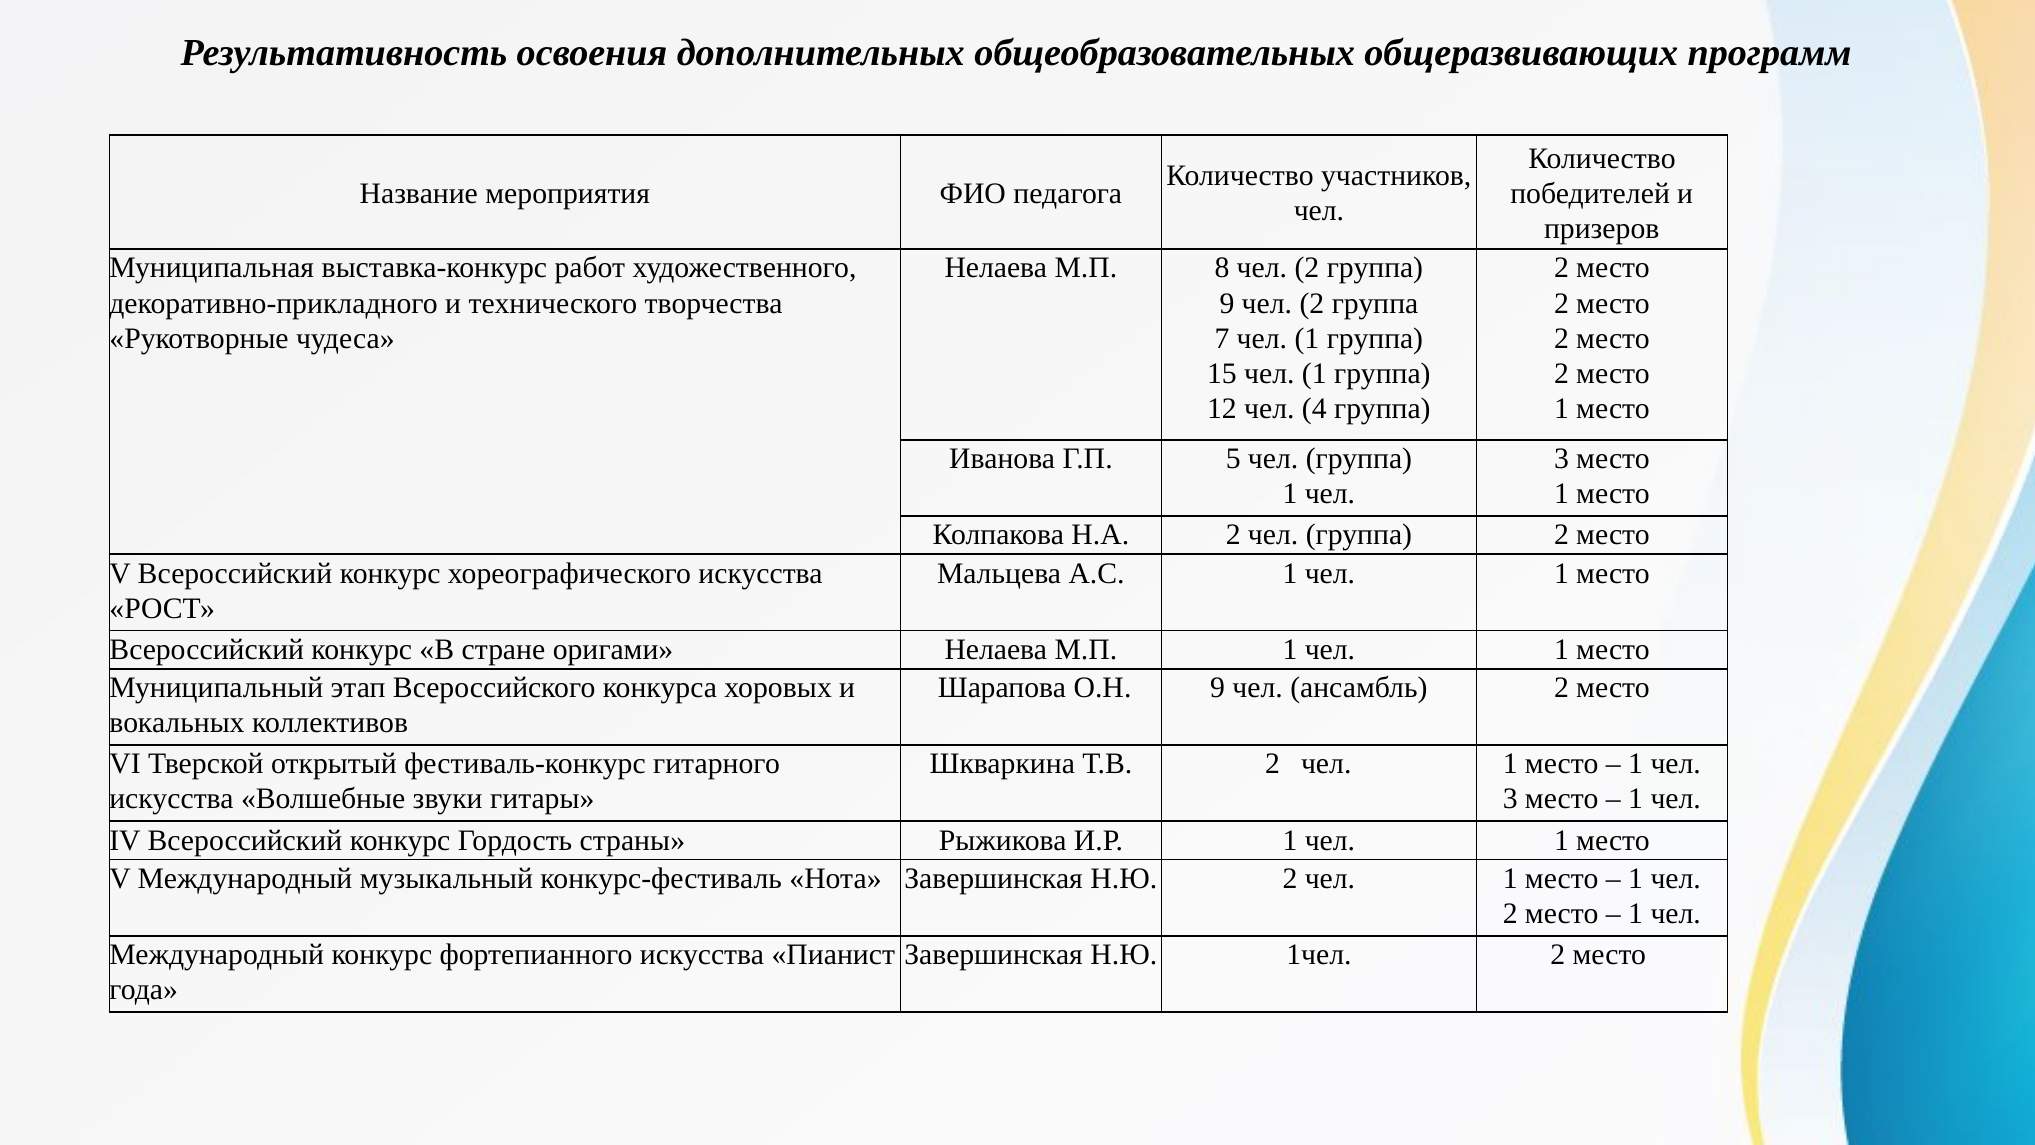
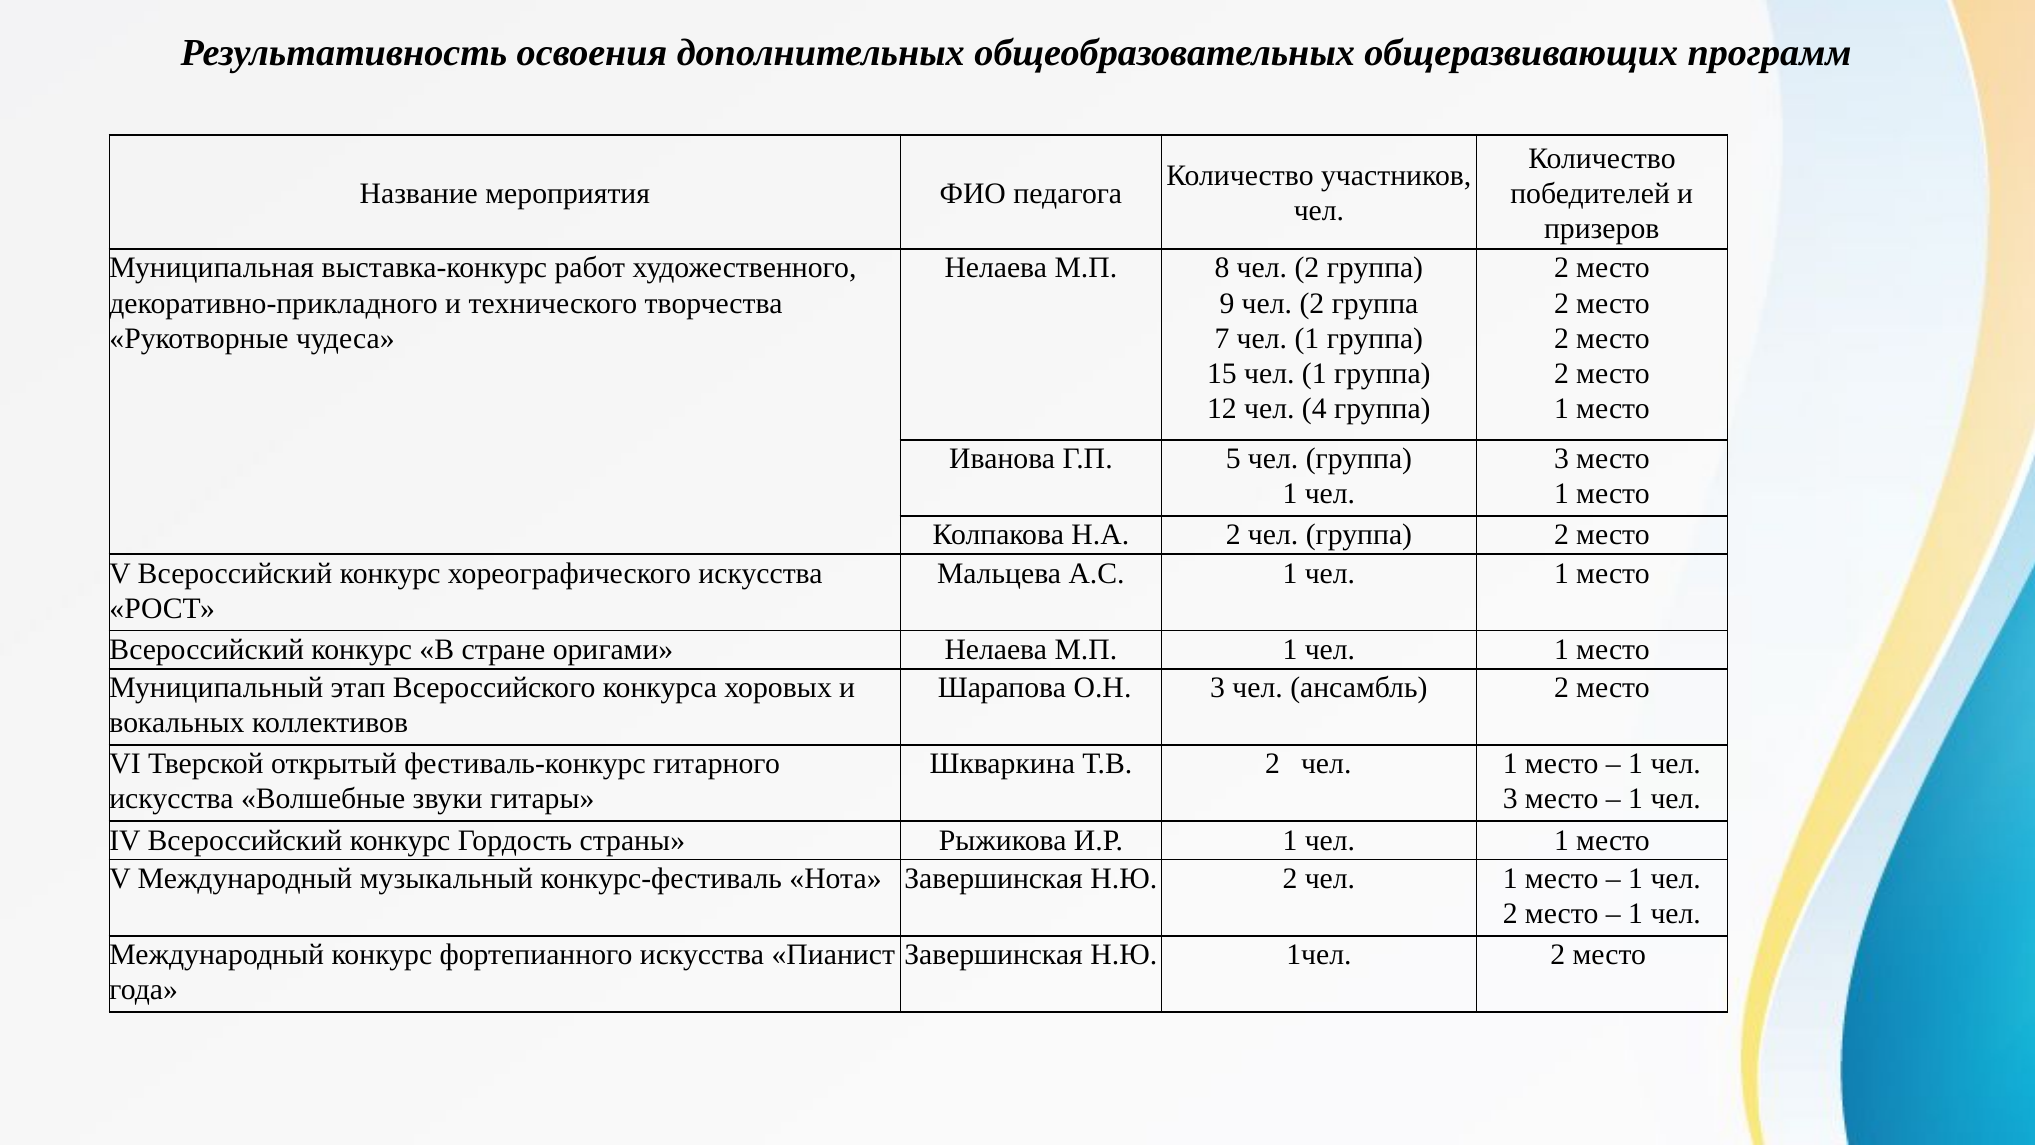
О.Н 9: 9 -> 3
